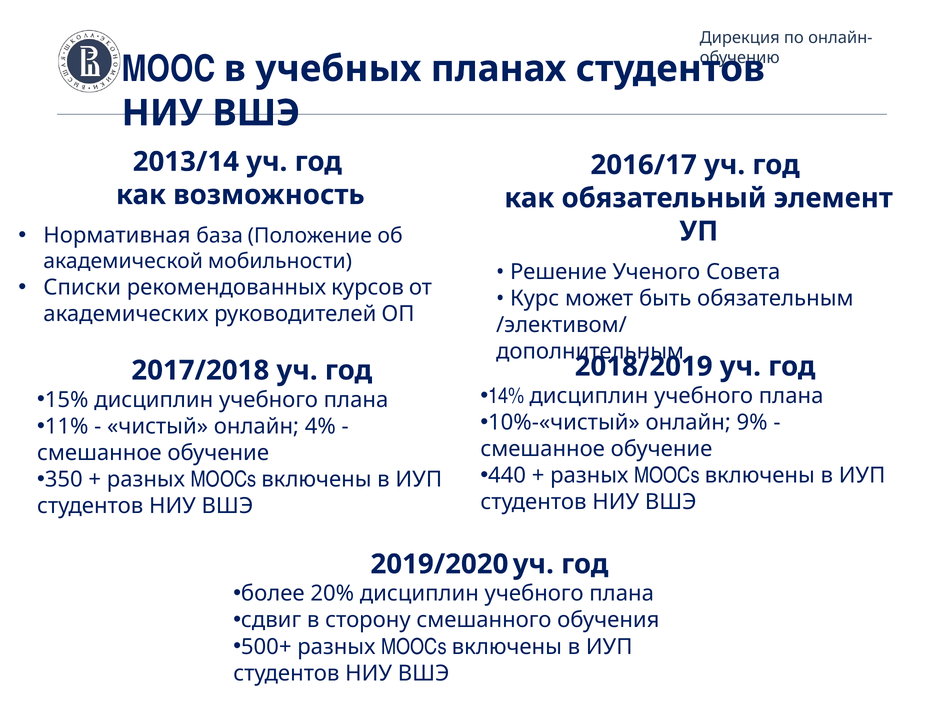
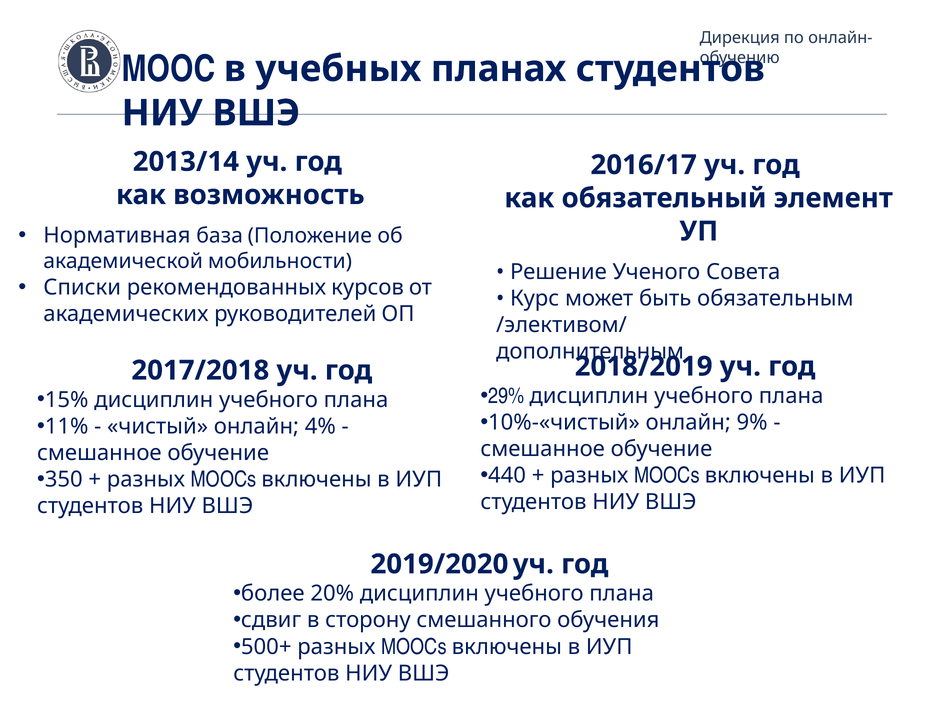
14%: 14% -> 29%
